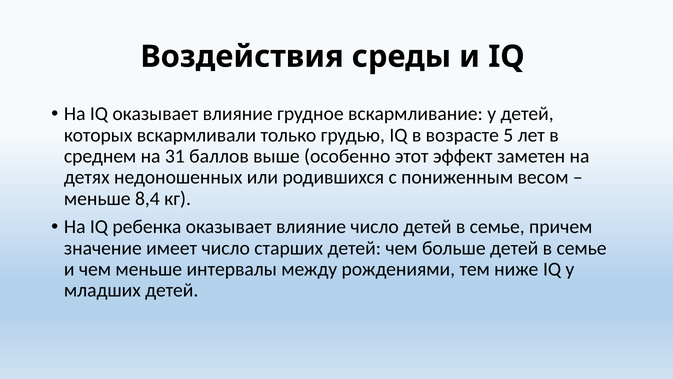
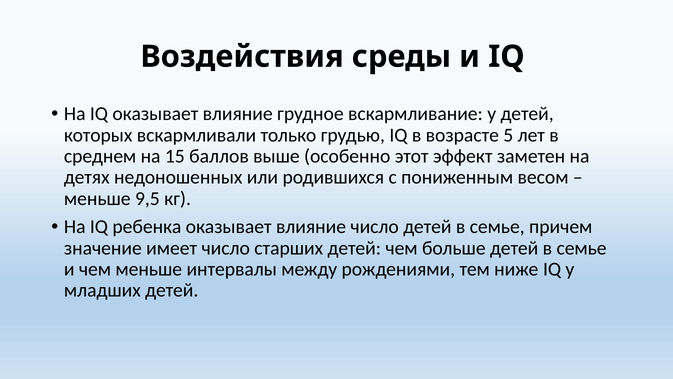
31: 31 -> 15
8,4: 8,4 -> 9,5
